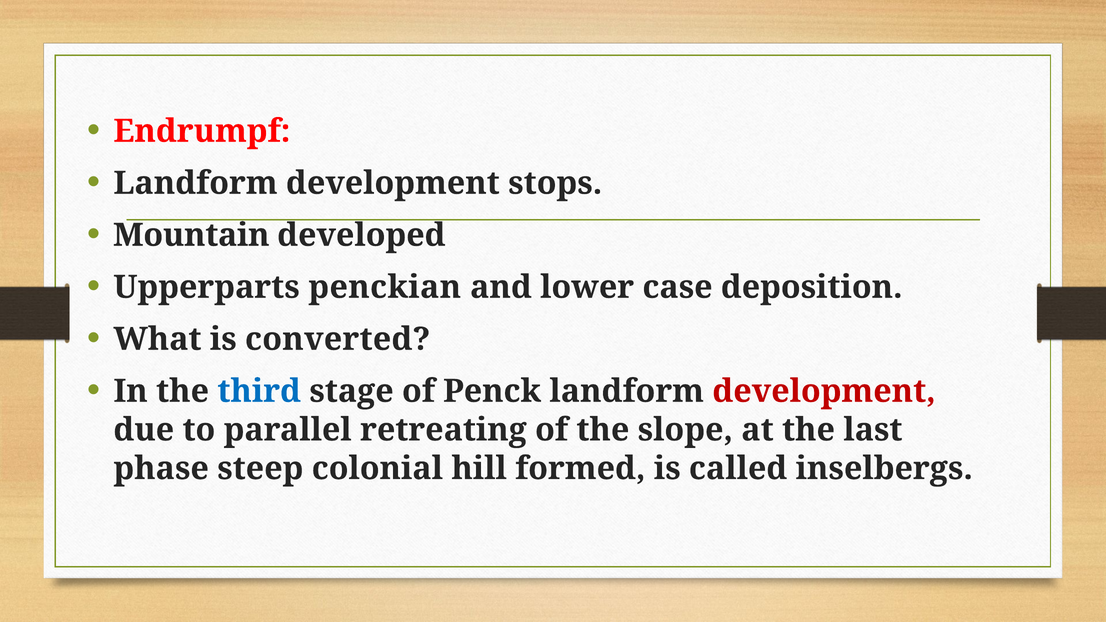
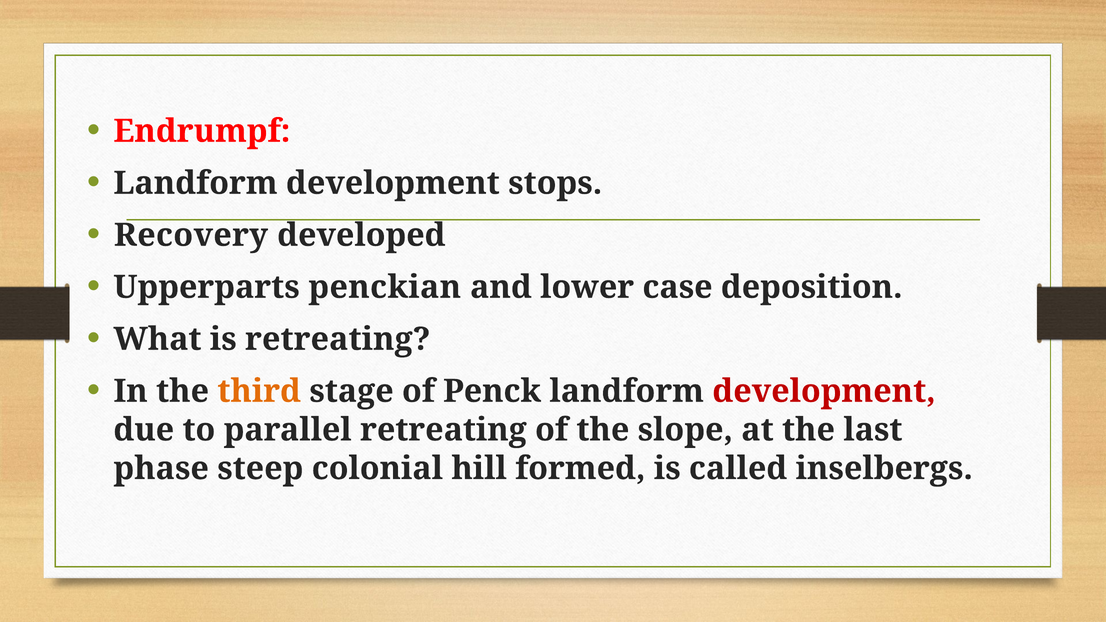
Mountain: Mountain -> Recovery
is converted: converted -> retreating
third colour: blue -> orange
